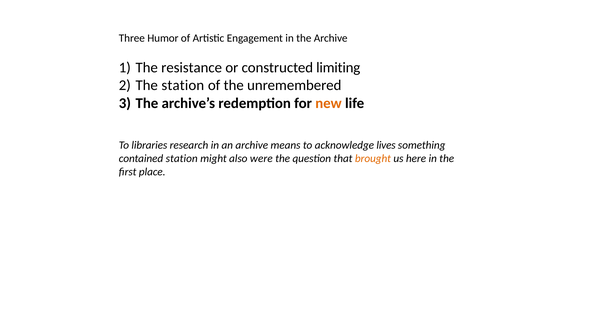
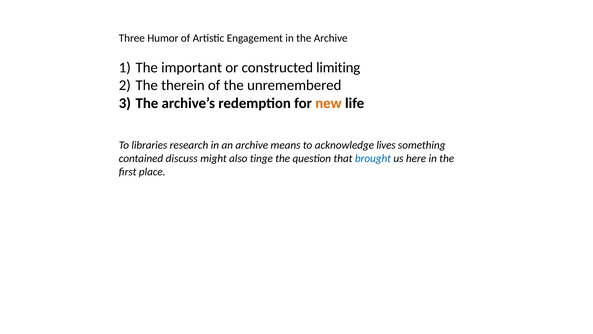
resistance: resistance -> important
The station: station -> therein
contained station: station -> discuss
were: were -> tinge
brought colour: orange -> blue
